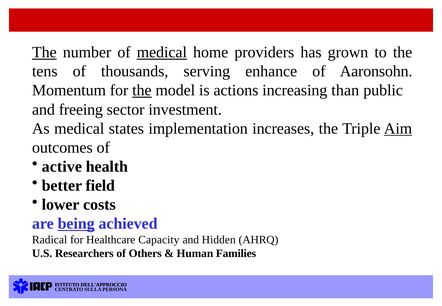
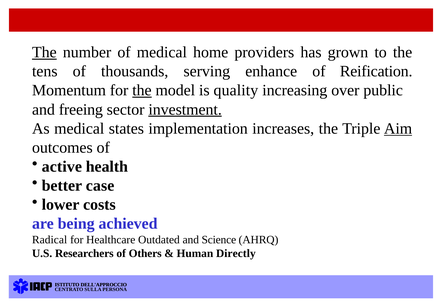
medical at (162, 52) underline: present -> none
Aaronsohn: Aaronsohn -> Reification
actions: actions -> quality
than: than -> over
investment underline: none -> present
field: field -> case
being underline: present -> none
Capacity: Capacity -> Outdated
Hidden: Hidden -> Science
Families: Families -> Directly
